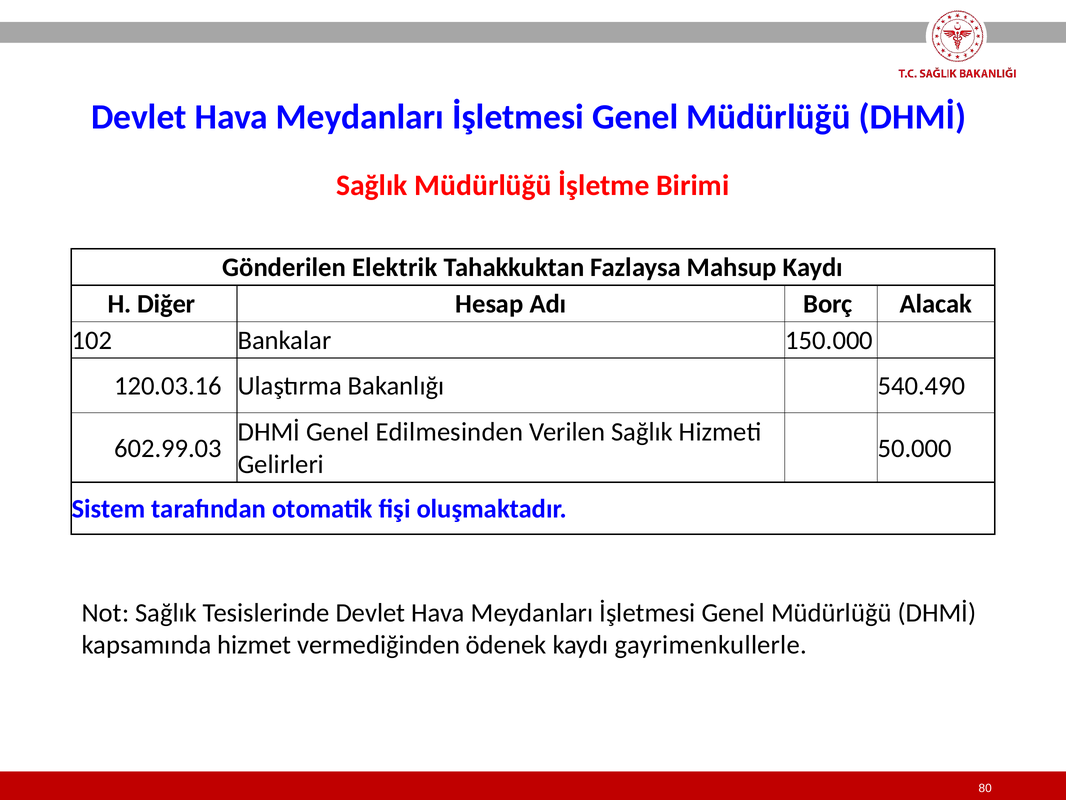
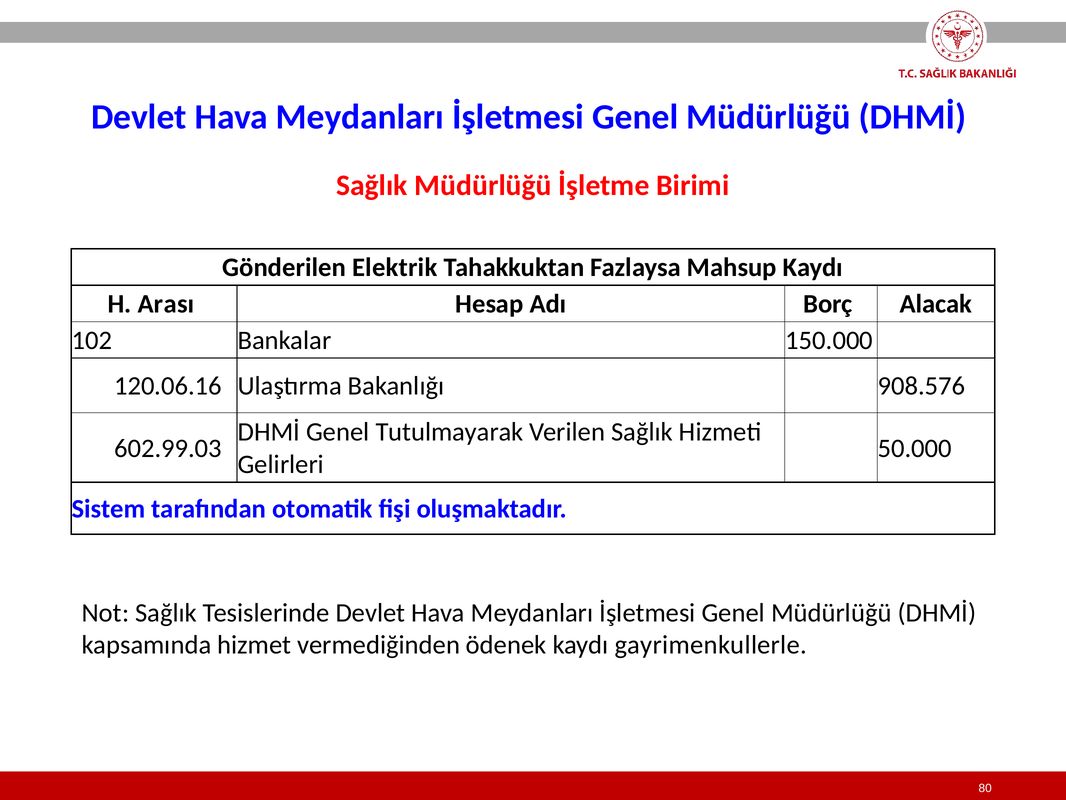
Diğer: Diğer -> Arası
120.03.16: 120.03.16 -> 120.06.16
540.490: 540.490 -> 908.576
Edilmesinden: Edilmesinden -> Tutulmayarak
